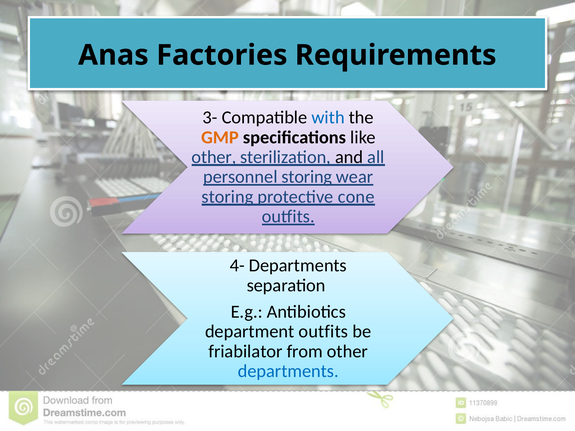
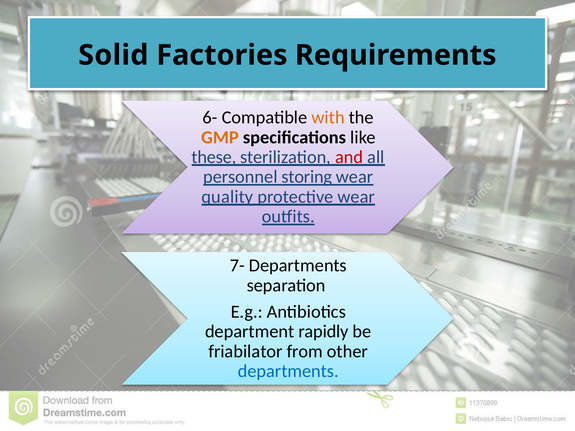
Anas: Anas -> Solid
3-: 3- -> 6-
with colour: blue -> orange
other at (214, 157): other -> these
and colour: black -> red
storing at (227, 197): storing -> quality
protective cone: cone -> wear
4-: 4- -> 7-
department outfits: outfits -> rapidly
